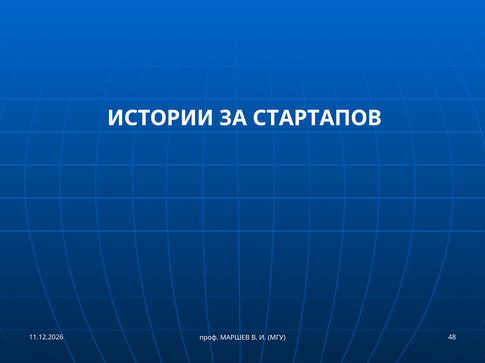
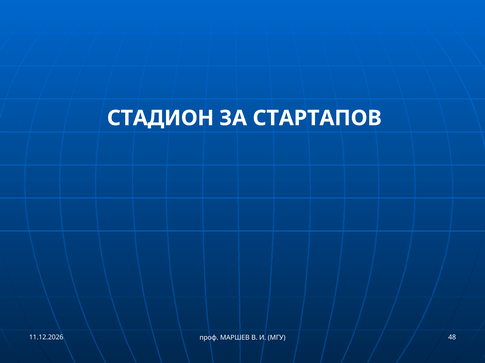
ИСТОРИИ: ИСТОРИИ -> СТАДИОН
